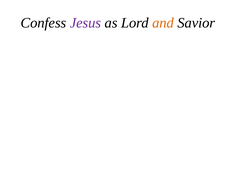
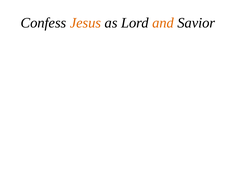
Jesus colour: purple -> orange
